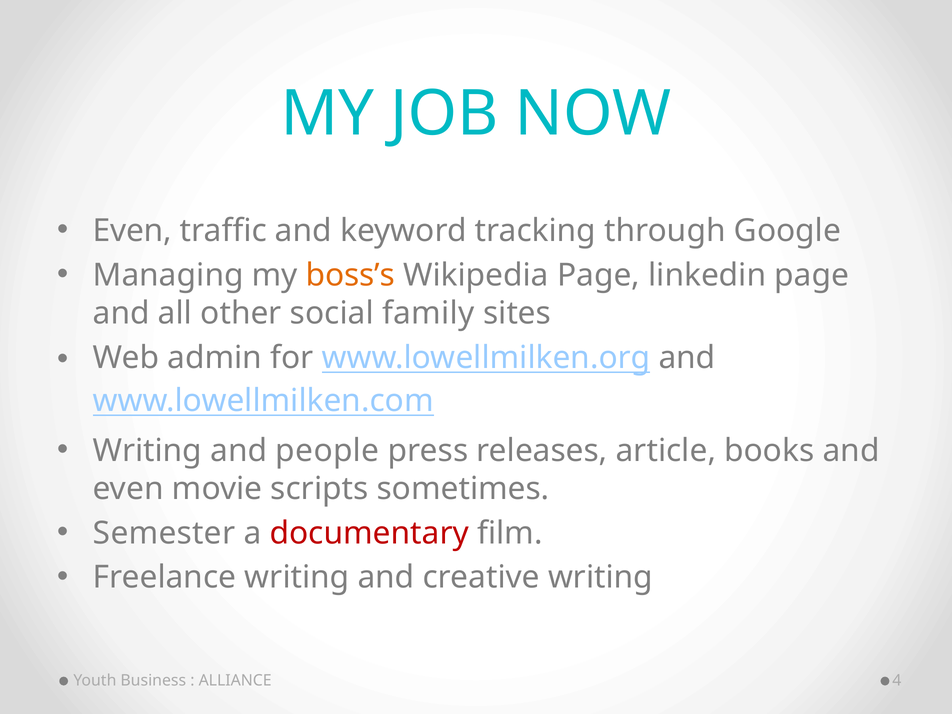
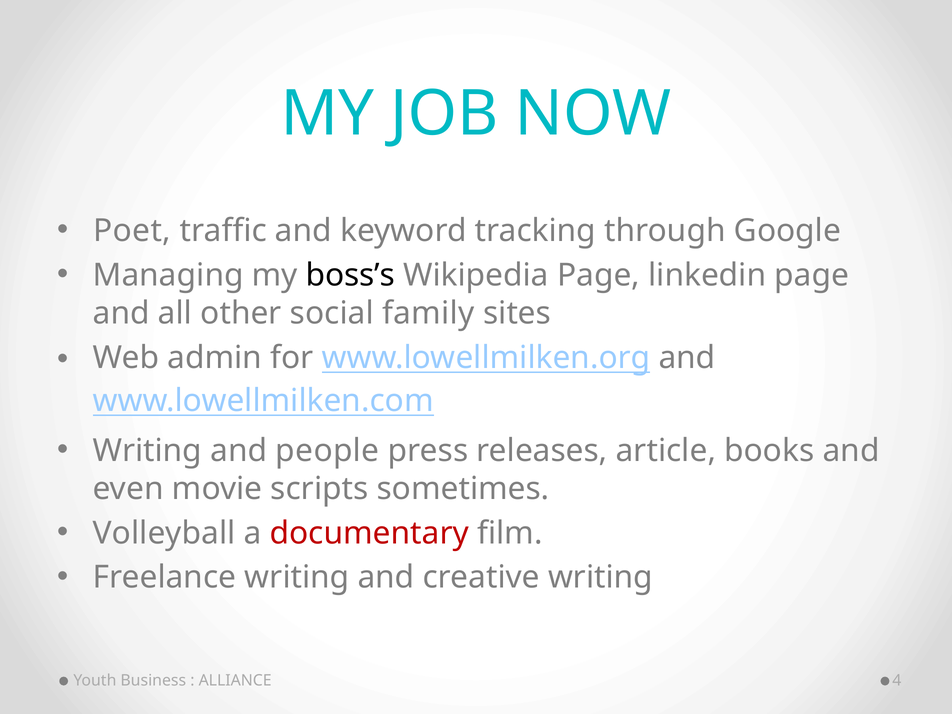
Even at (132, 231): Even -> Poet
boss’s colour: orange -> black
Semester: Semester -> Volleyball
